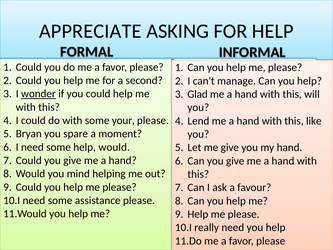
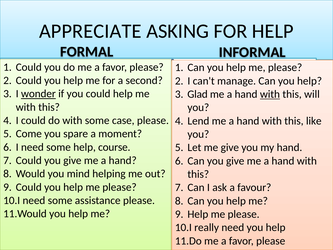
with at (270, 94) underline: none -> present
your: your -> case
Bryan: Bryan -> Come
help would: would -> course
